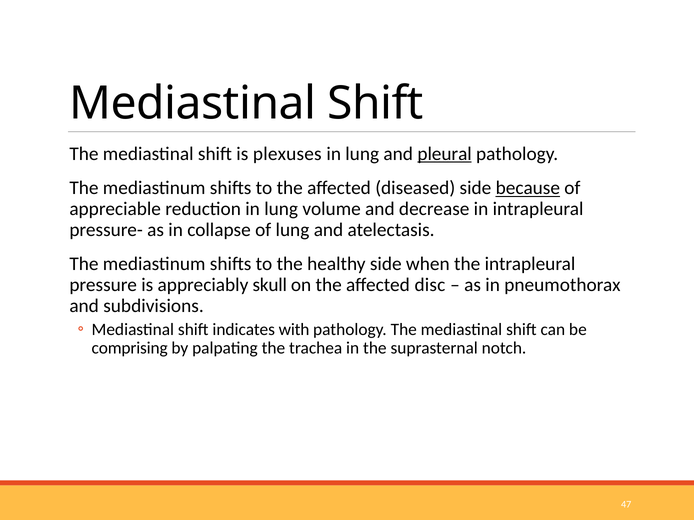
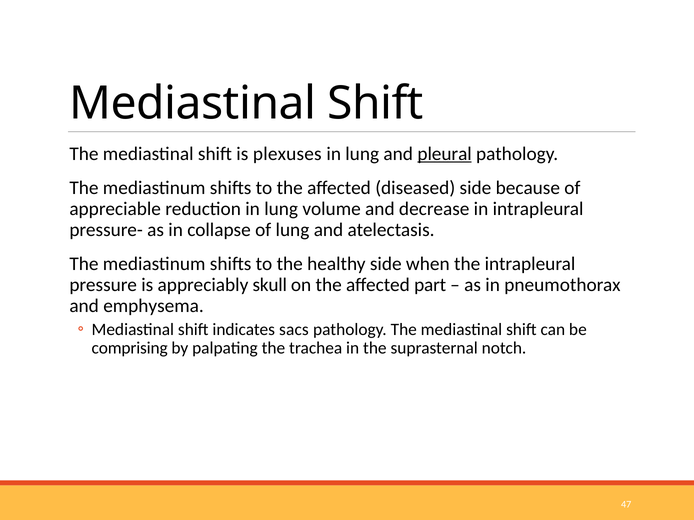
because underline: present -> none
disc: disc -> part
subdivisions: subdivisions -> emphysema
with: with -> sacs
